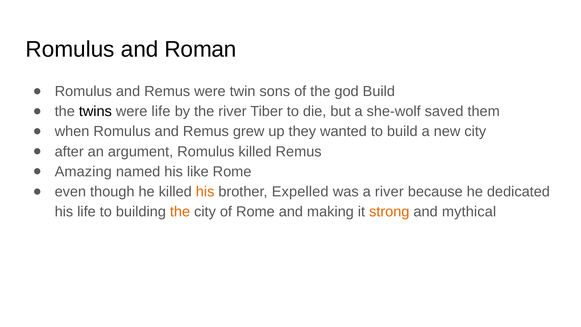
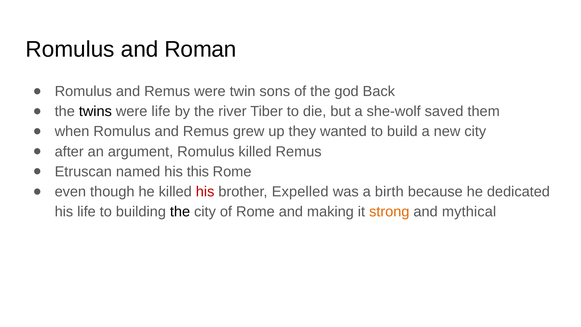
god Build: Build -> Back
Amazing: Amazing -> Etruscan
like: like -> this
his at (205, 192) colour: orange -> red
a river: river -> birth
the at (180, 212) colour: orange -> black
